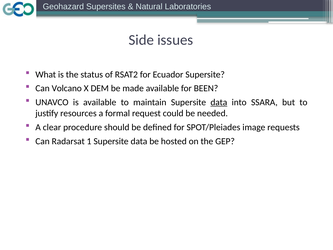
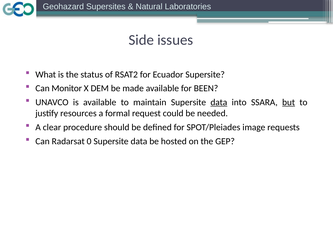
Volcano: Volcano -> Monitor
but underline: none -> present
1: 1 -> 0
